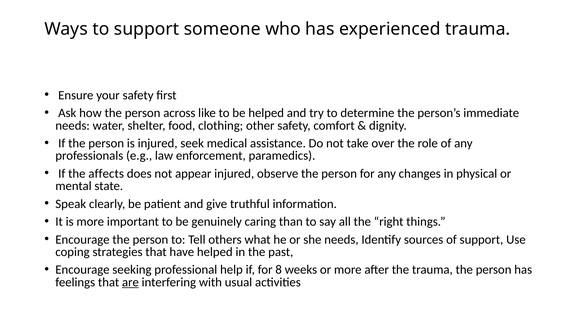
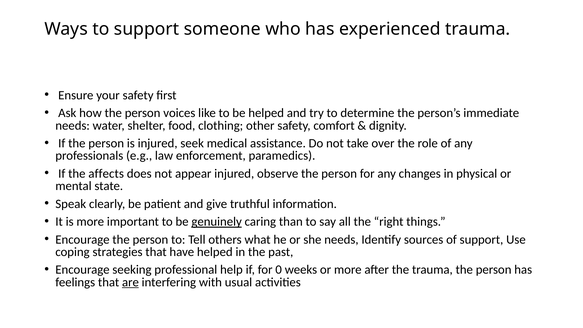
across: across -> voices
genuinely underline: none -> present
8: 8 -> 0
